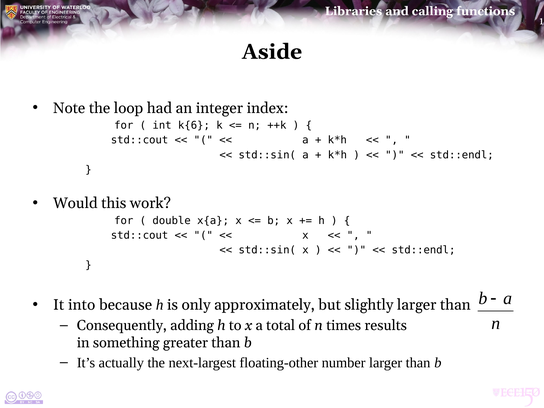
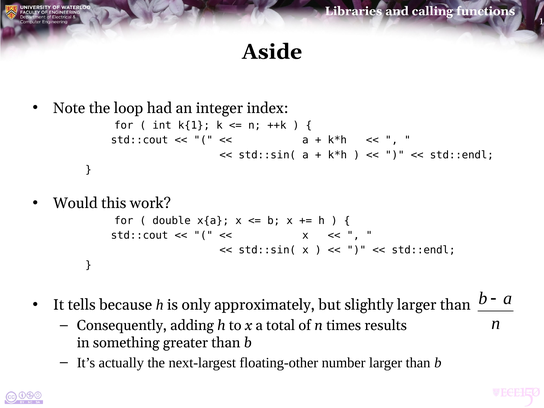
k{6: k{6 -> k{1
into: into -> tells
